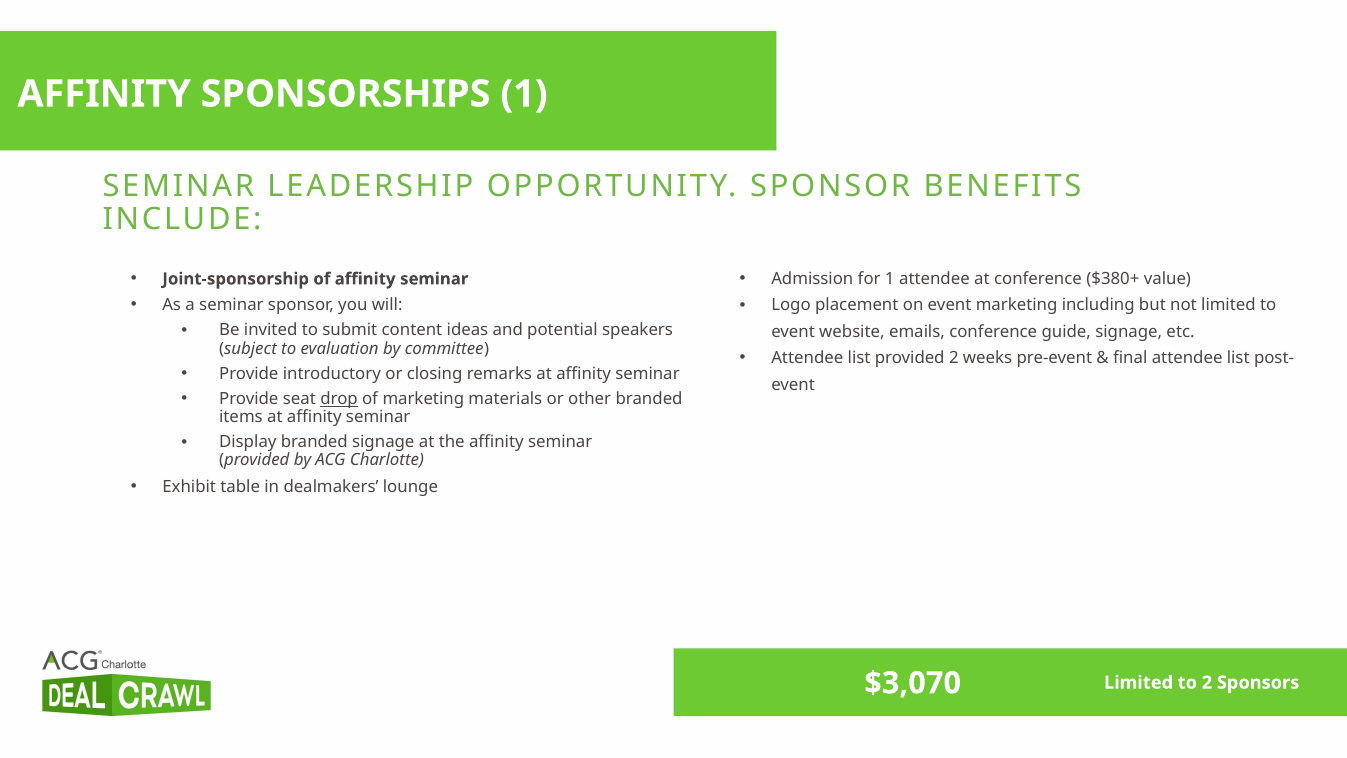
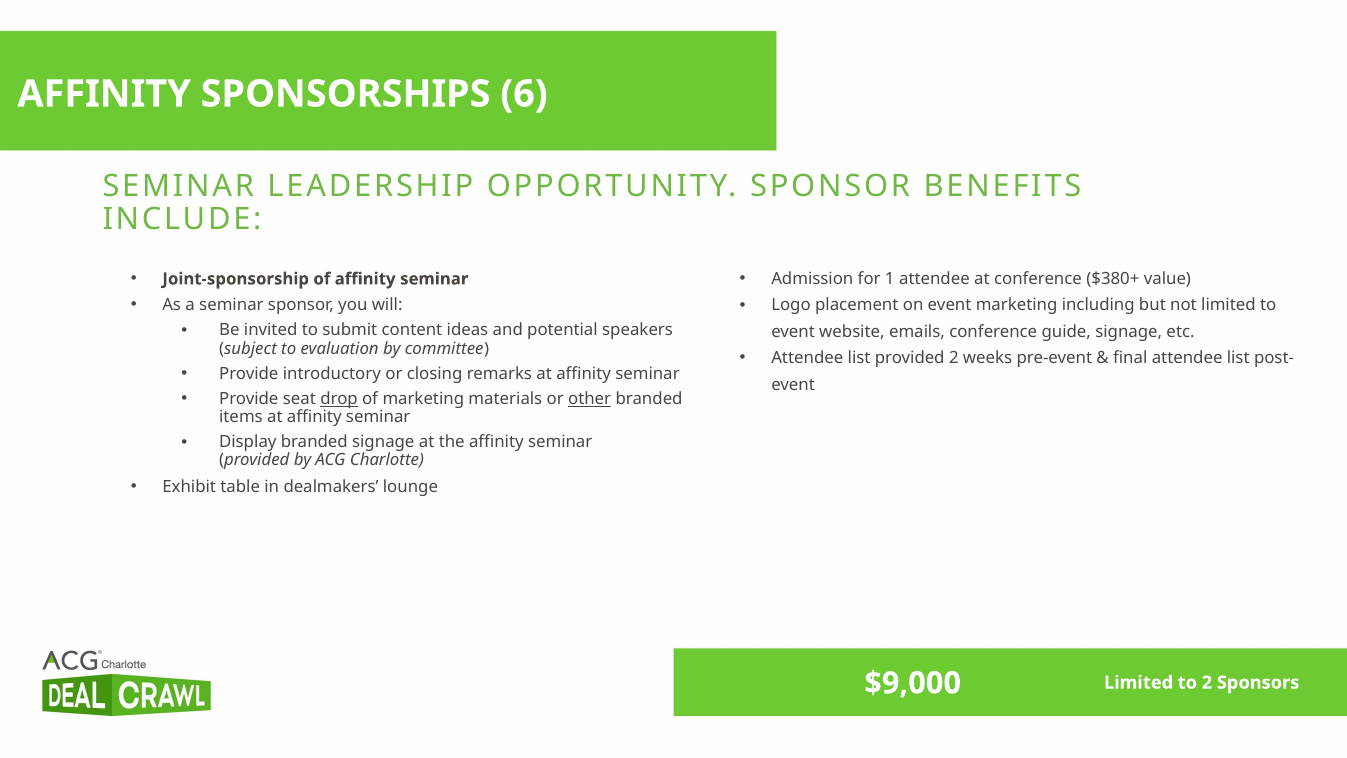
SPONSORSHIPS 1: 1 -> 6
other underline: none -> present
$3,070: $3,070 -> $9,000
